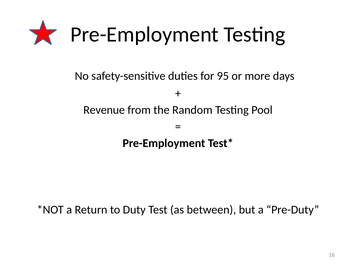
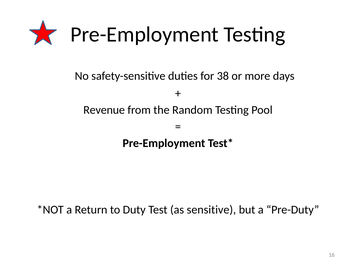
95: 95 -> 38
between: between -> sensitive
